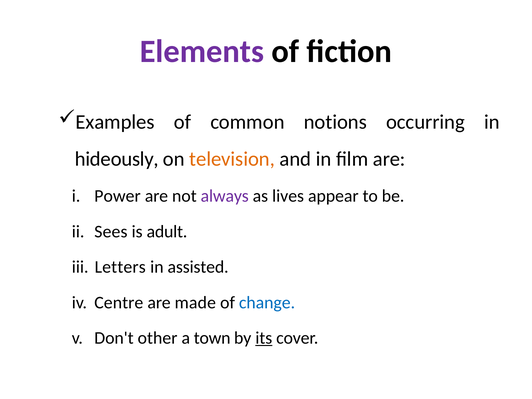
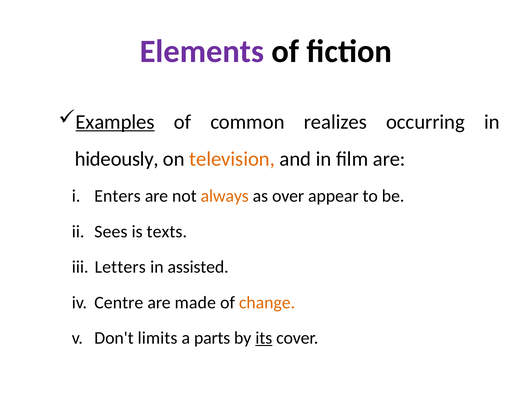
Examples underline: none -> present
notions: notions -> realizes
Power: Power -> Enters
always colour: purple -> orange
lives: lives -> over
adult: adult -> texts
change colour: blue -> orange
other: other -> limits
town: town -> parts
